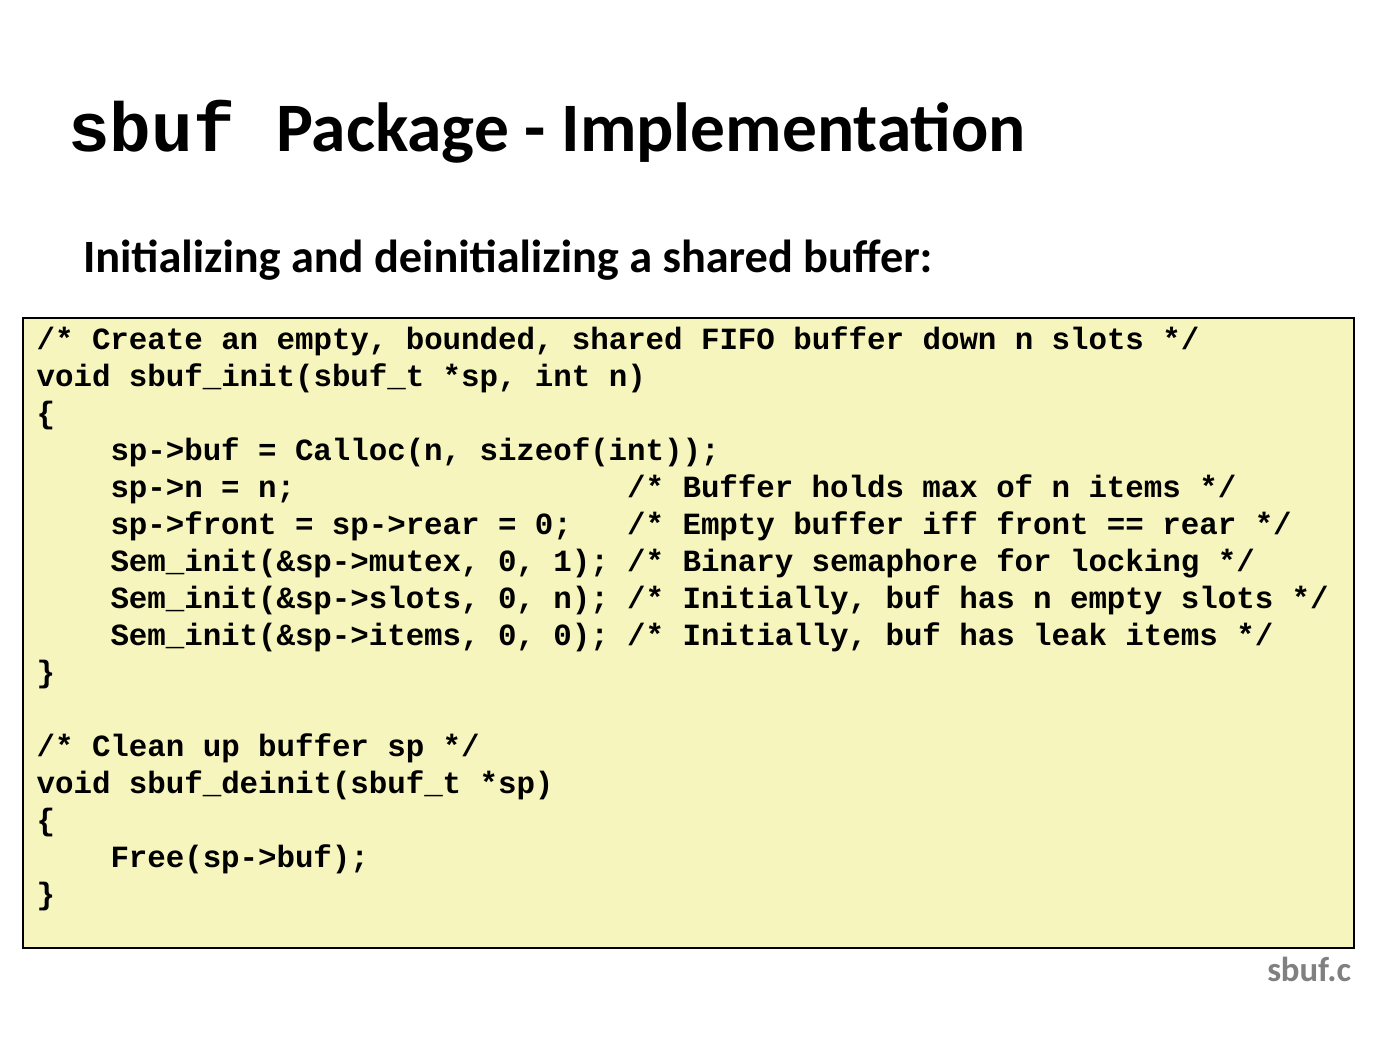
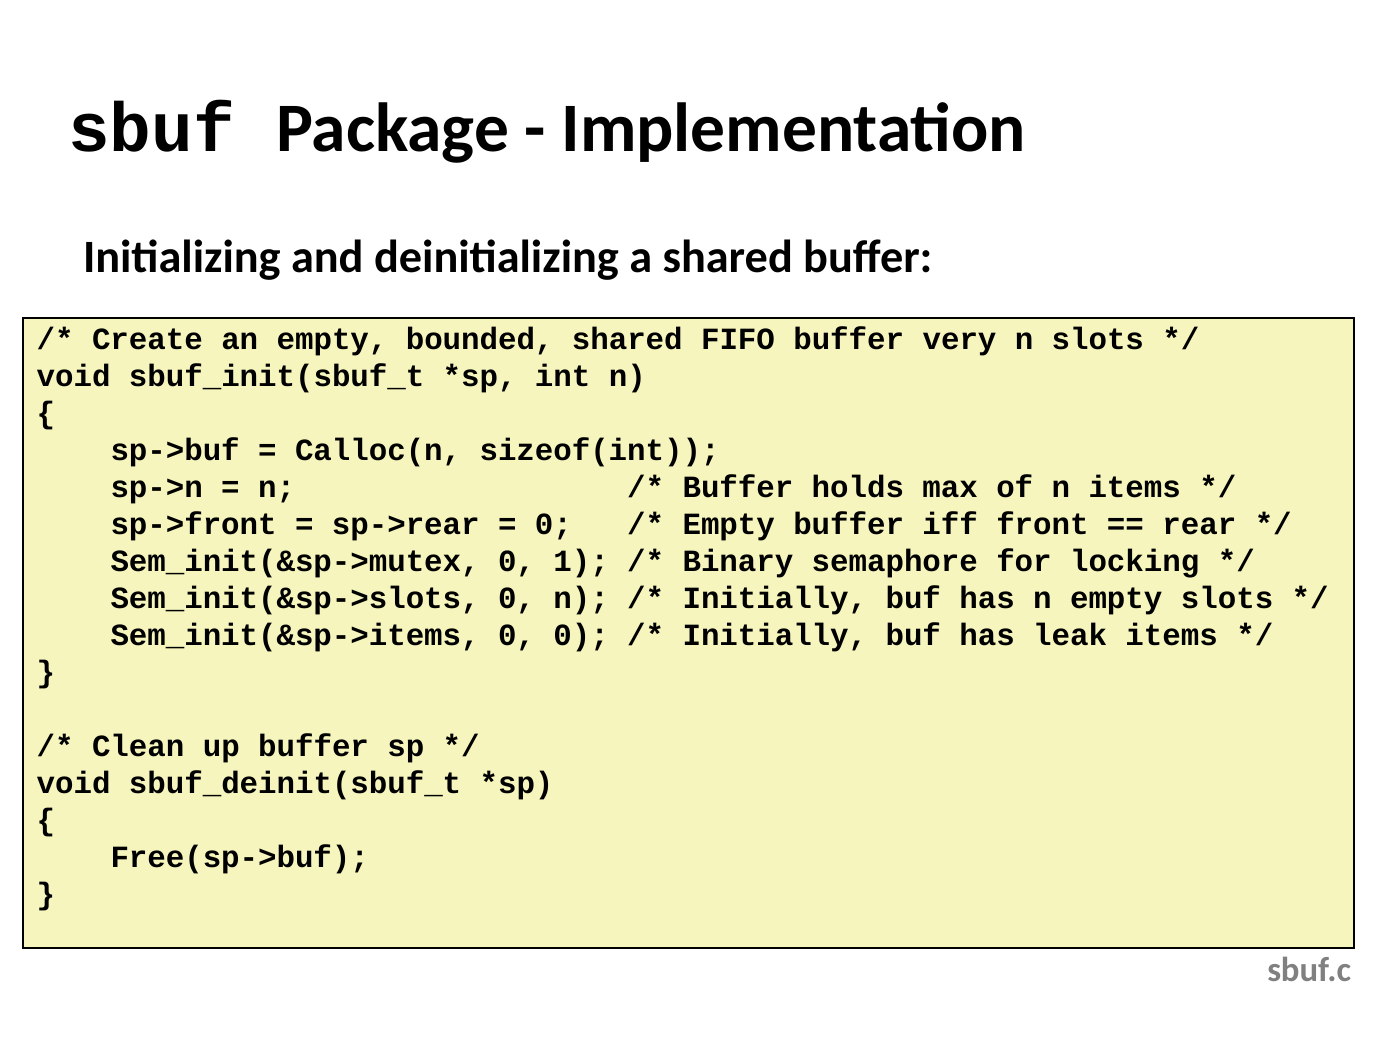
down: down -> very
